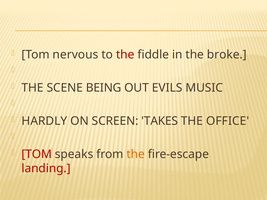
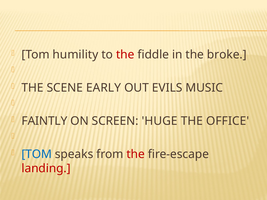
nervous: nervous -> humility
BEING: BEING -> EARLY
HARDLY: HARDLY -> FAINTLY
TAKES: TAKES -> HUGE
TOM at (37, 154) colour: red -> blue
the at (136, 154) colour: orange -> red
